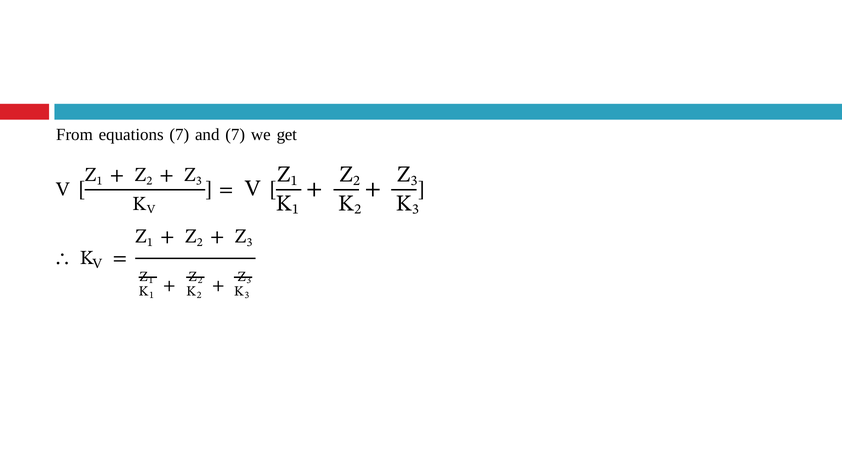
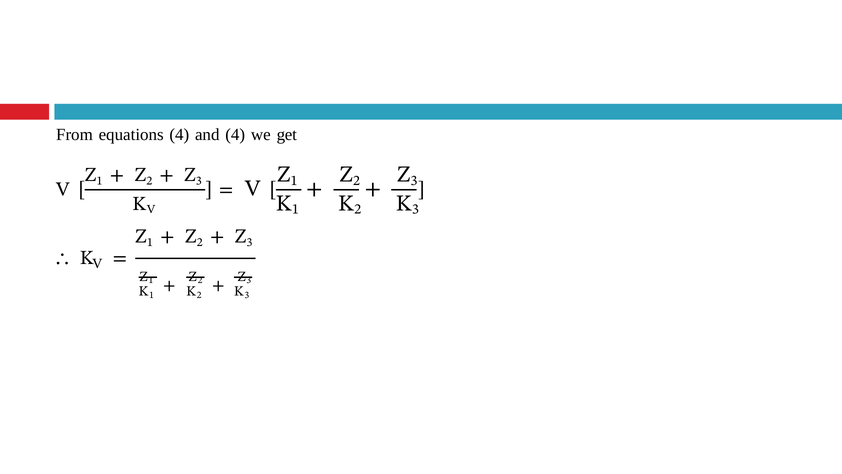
equations 7: 7 -> 4
and 7: 7 -> 4
